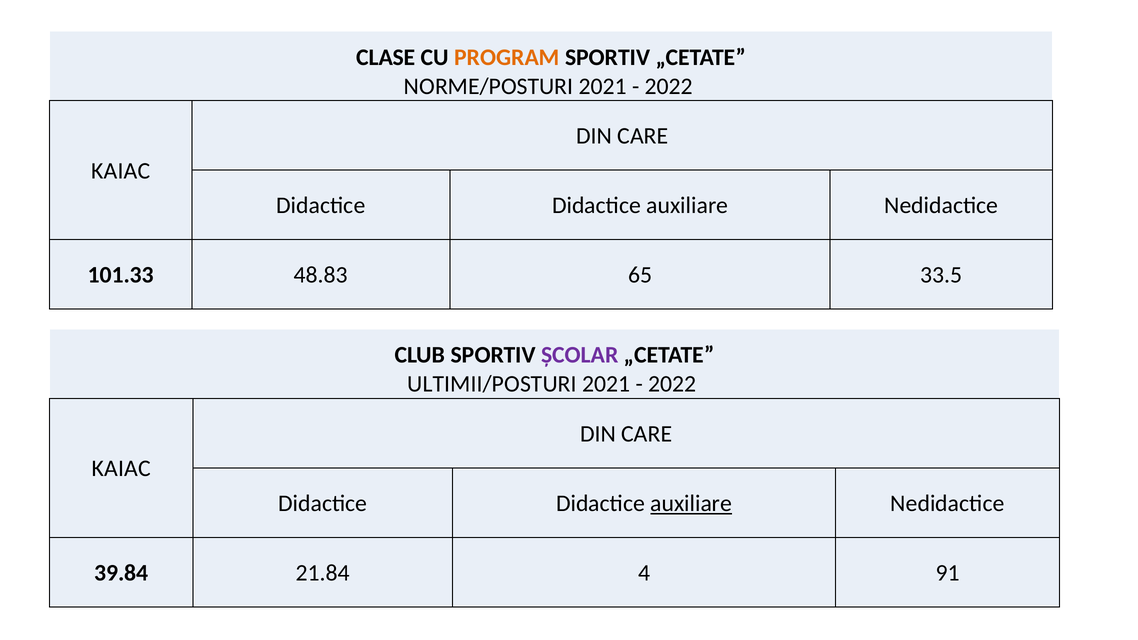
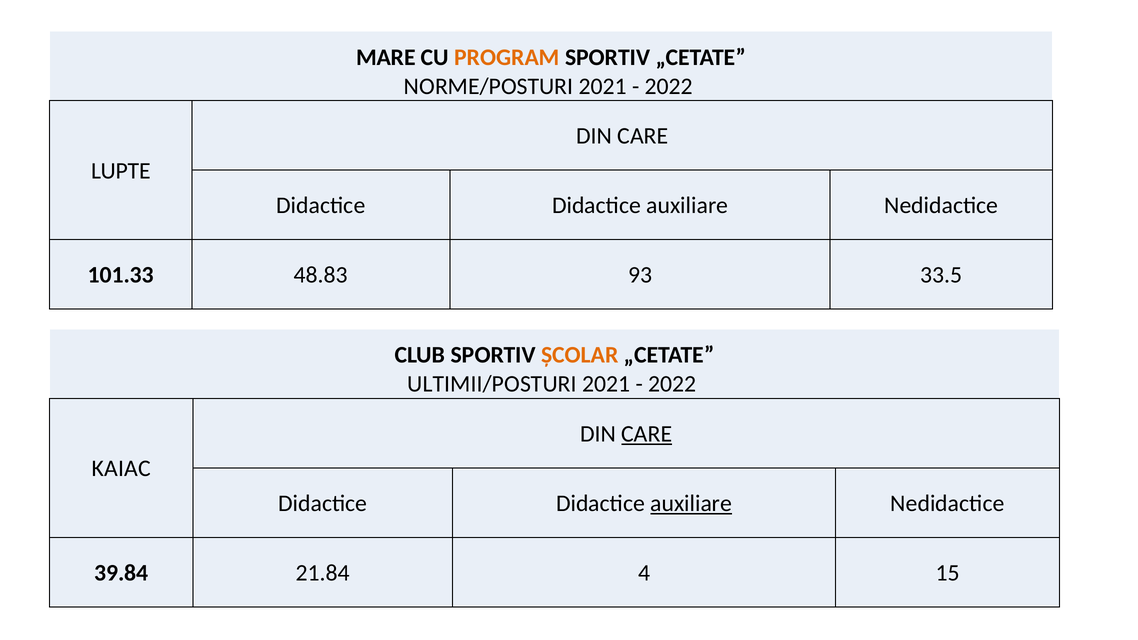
CLASE: CLASE -> MARE
KAIAC at (121, 171): KAIAC -> LUPTE
65: 65 -> 93
ŞCOLAR colour: purple -> orange
CARE at (647, 434) underline: none -> present
91: 91 -> 15
